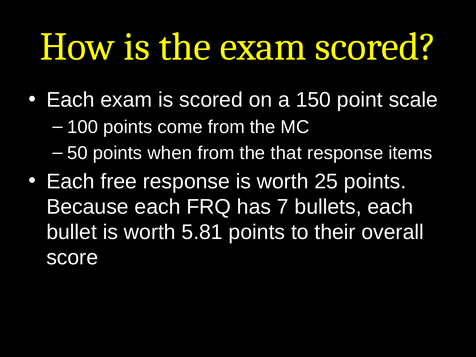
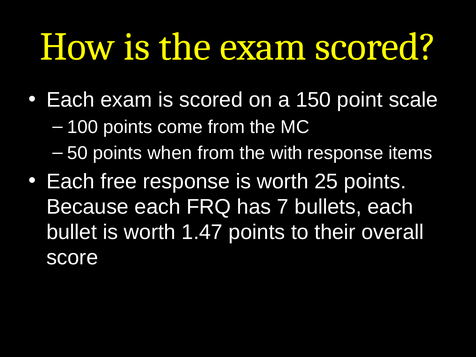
that: that -> with
5.81: 5.81 -> 1.47
